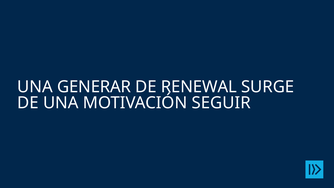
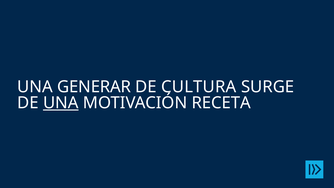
RENEWAL: RENEWAL -> CULTURA
UNA at (61, 103) underline: none -> present
SEGUIR: SEGUIR -> RECETA
